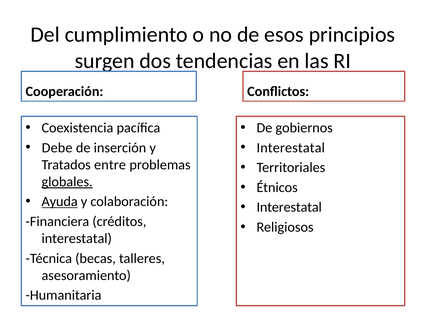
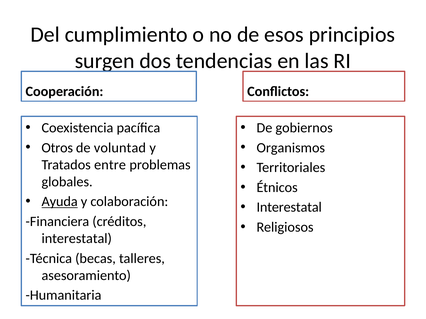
Debe: Debe -> Otros
inserción: inserción -> voluntad
Interestatal at (291, 148): Interestatal -> Organismos
globales underline: present -> none
